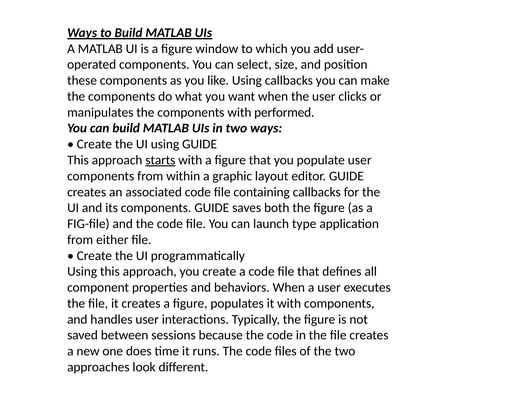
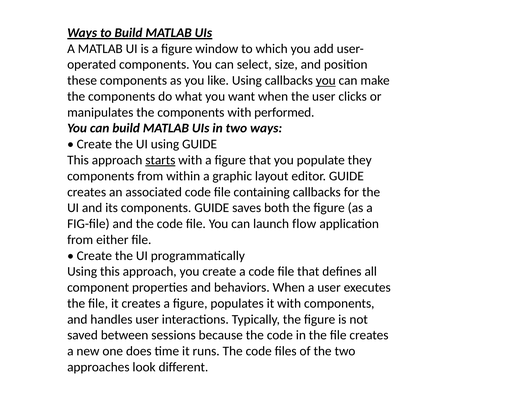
you at (326, 81) underline: none -> present
populate user: user -> they
type: type -> flow
